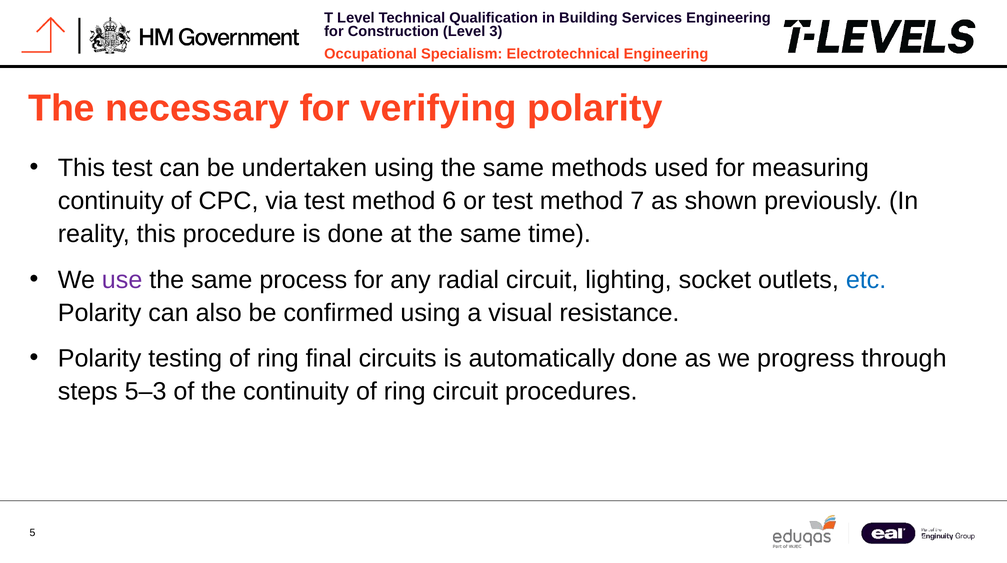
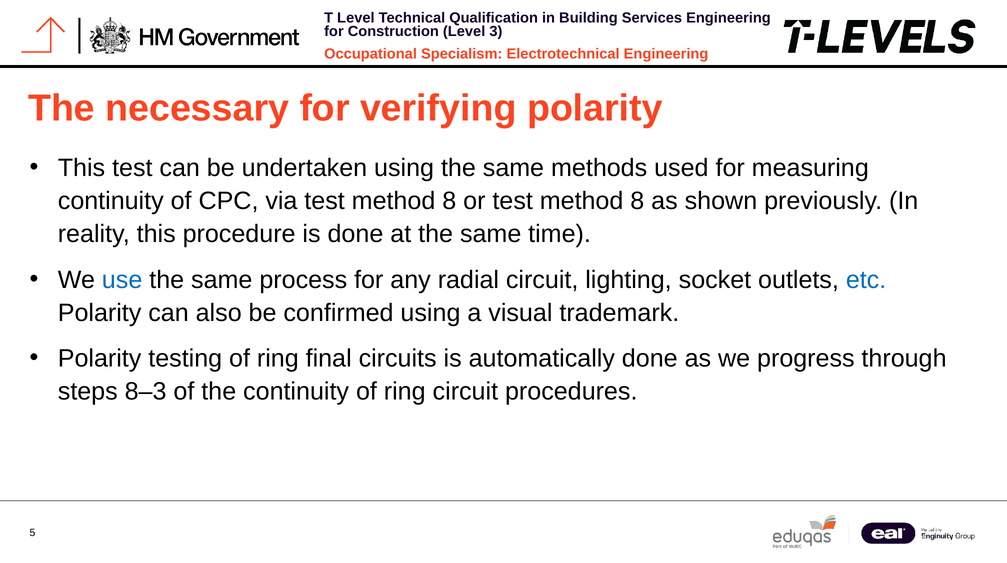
via test method 6: 6 -> 8
or test method 7: 7 -> 8
use colour: purple -> blue
resistance: resistance -> trademark
5–3: 5–3 -> 8–3
